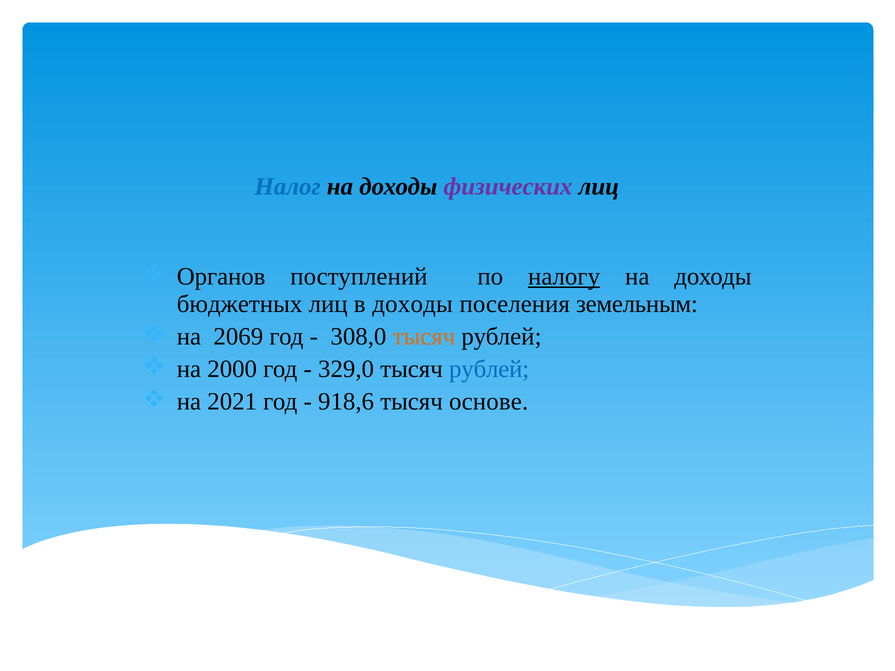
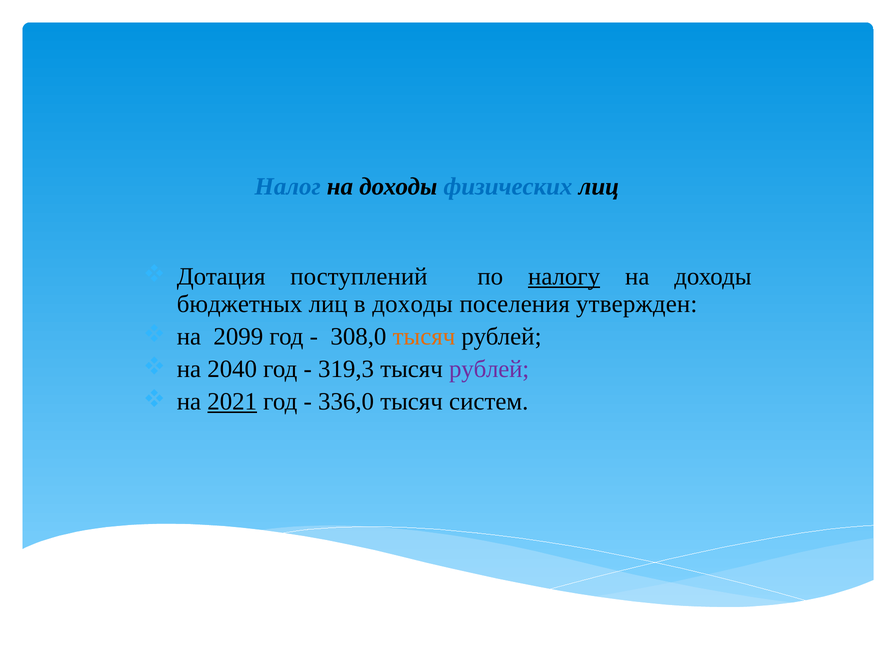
физических colour: purple -> blue
Органов: Органов -> Дотация
земельным: земельным -> утвержден
2069: 2069 -> 2099
2000: 2000 -> 2040
329,0: 329,0 -> 319,3
рублей at (489, 369) colour: blue -> purple
2021 underline: none -> present
918,6: 918,6 -> 336,0
основе: основе -> систем
